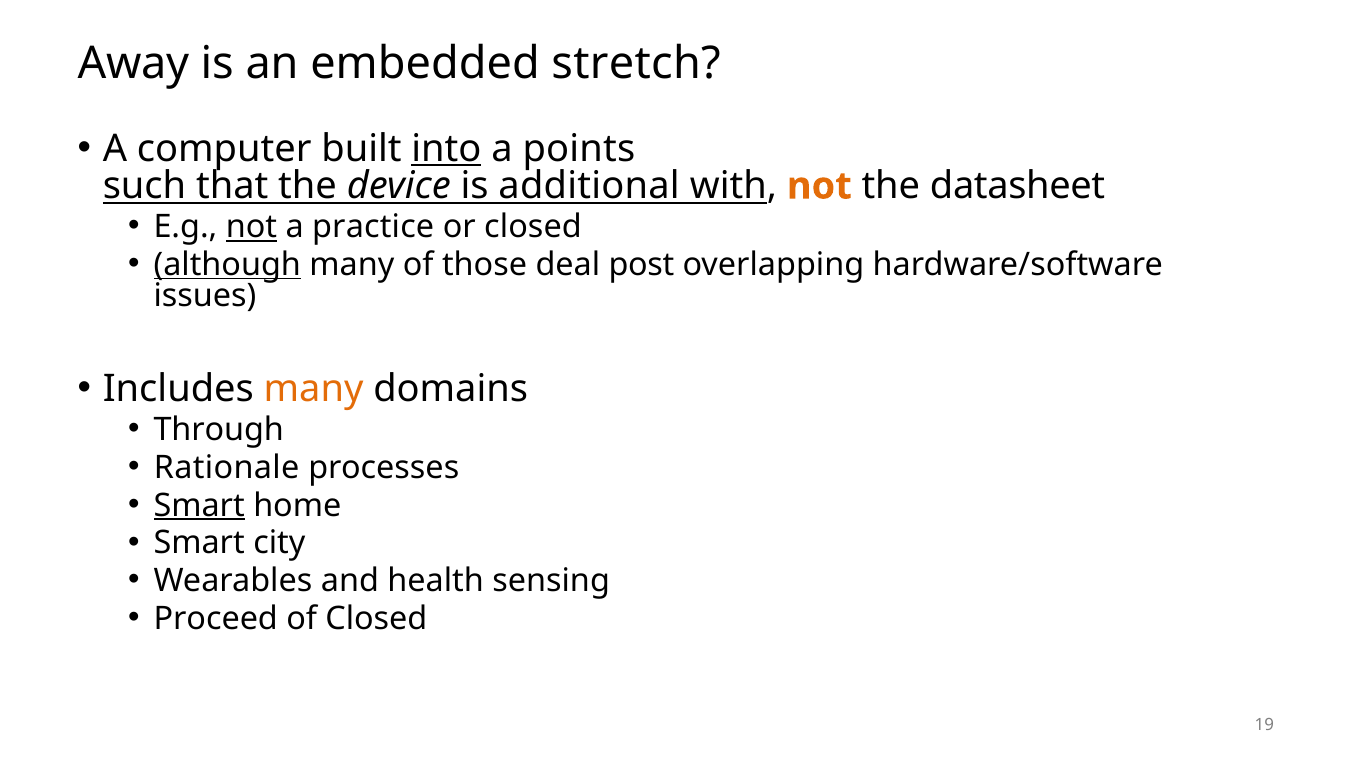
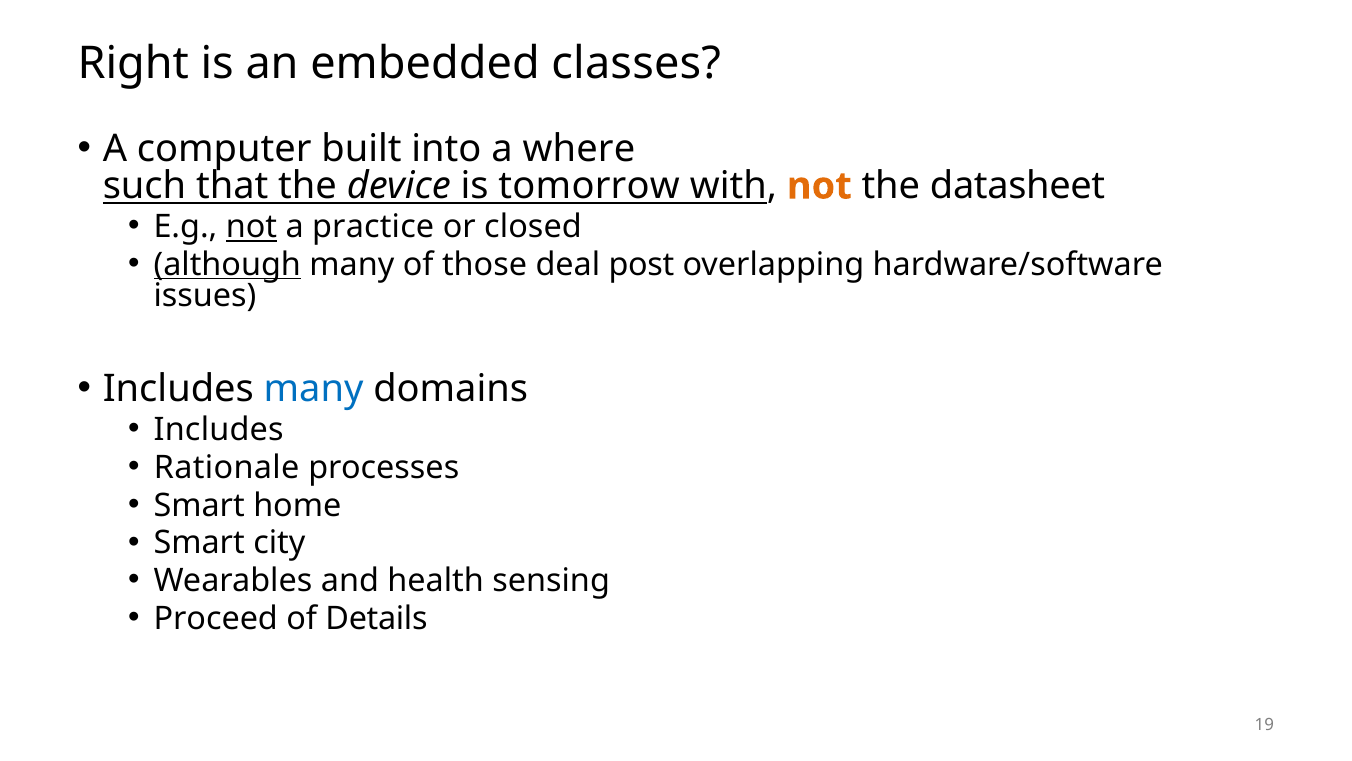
Away: Away -> Right
stretch: stretch -> classes
into underline: present -> none
points: points -> where
additional: additional -> tomorrow
many at (314, 389) colour: orange -> blue
Through at (219, 430): Through -> Includes
Smart at (199, 505) underline: present -> none
of Closed: Closed -> Details
